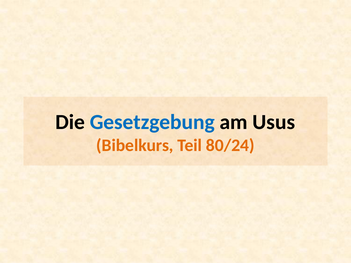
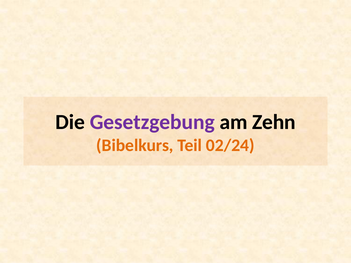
Gesetzgebung colour: blue -> purple
Usus: Usus -> Zehn
80/24: 80/24 -> 02/24
